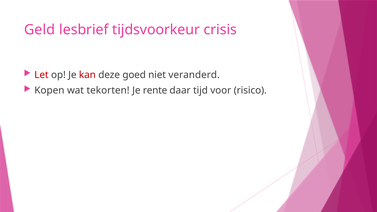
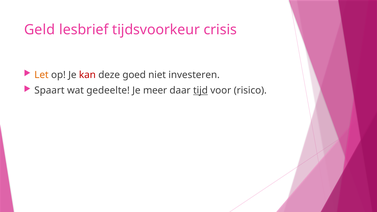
Let colour: red -> orange
veranderd: veranderd -> investeren
Kopen: Kopen -> Spaart
tekorten: tekorten -> gedeelte
rente: rente -> meer
tijd underline: none -> present
